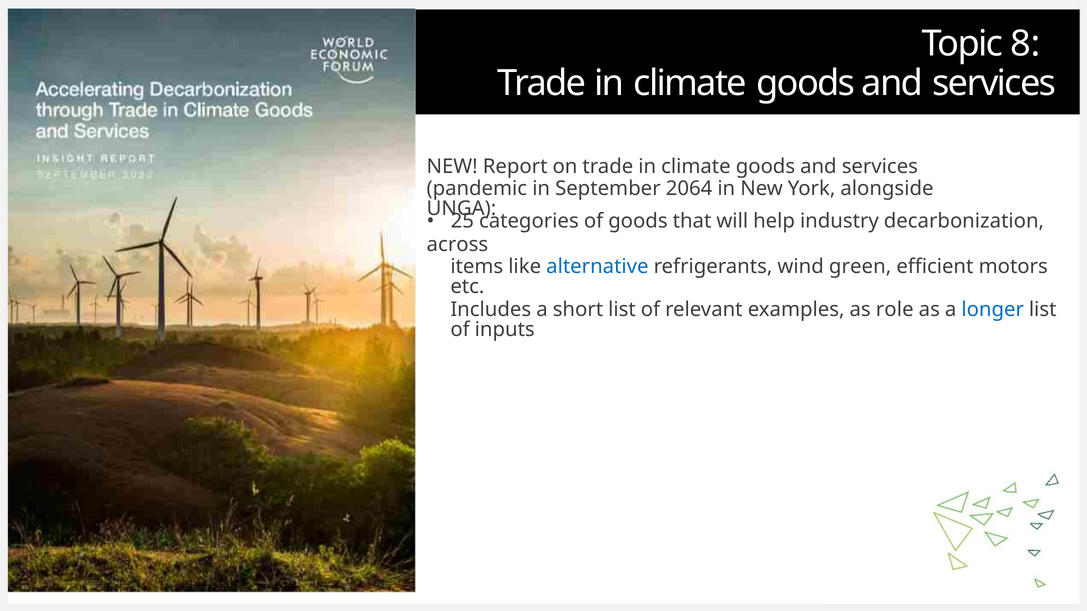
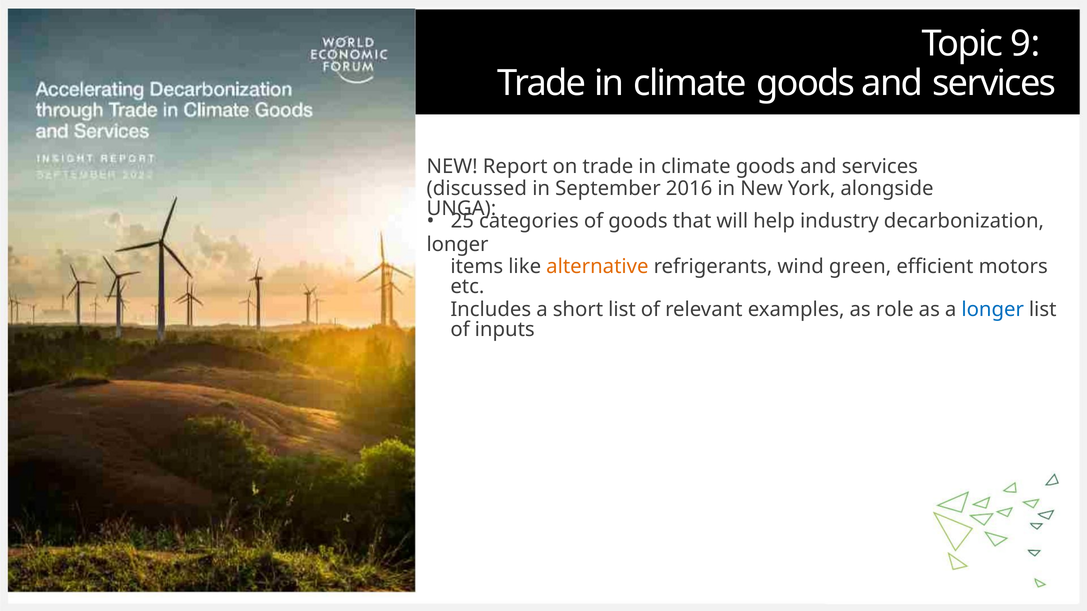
8: 8 -> 9
pandemic: pandemic -> discussed
2064: 2064 -> 2016
across at (457, 245): across -> longer
alternative colour: blue -> orange
